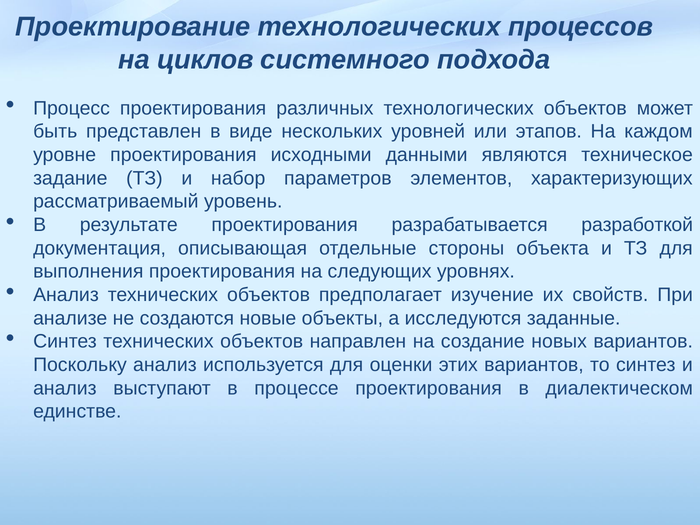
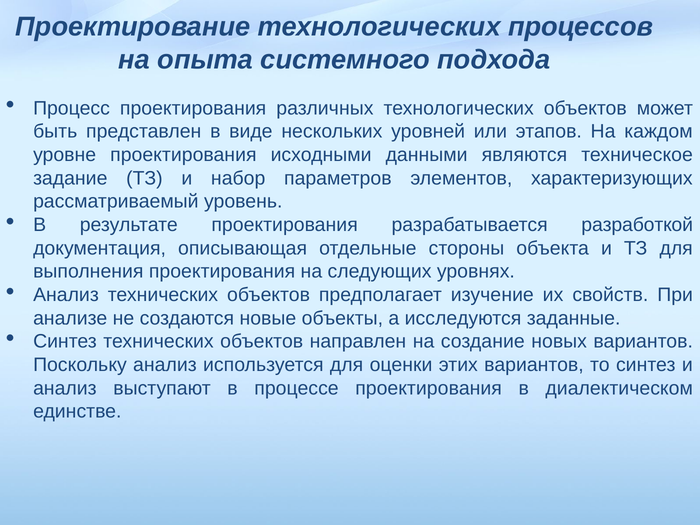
циклов: циклов -> опыта
